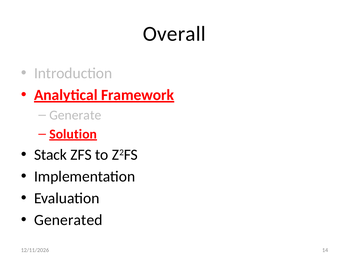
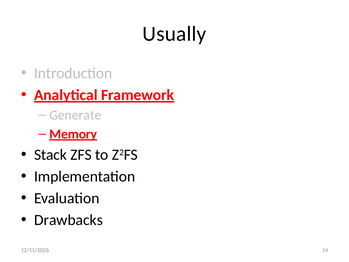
Overall: Overall -> Usually
Solution: Solution -> Memory
Generated: Generated -> Drawbacks
